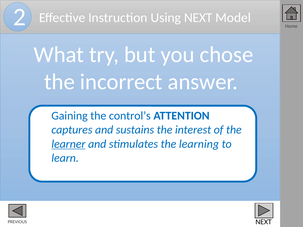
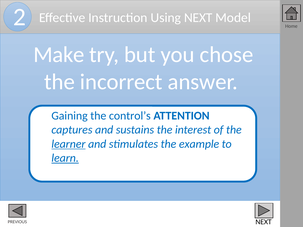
What: What -> Make
learning: learning -> example
learn underline: none -> present
